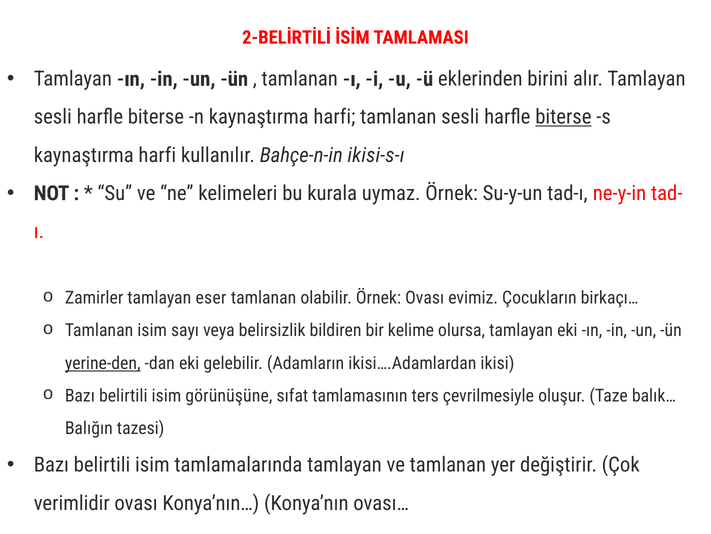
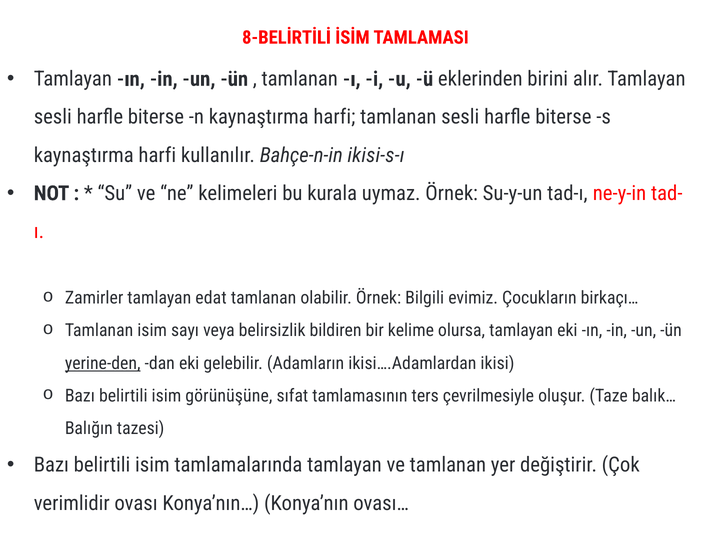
2-BELİRTİLİ: 2-BELİRTİLİ -> 8-BELİRTİLİ
biterse at (563, 117) underline: present -> none
eser: eser -> edat
Örnek Ovası: Ovası -> Bilgili
